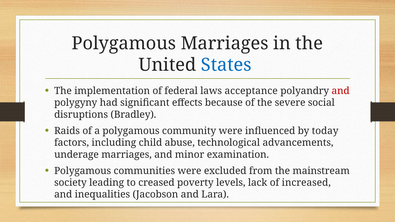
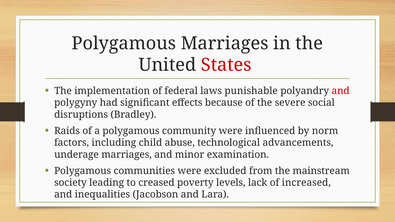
States colour: blue -> red
acceptance: acceptance -> punishable
today: today -> norm
